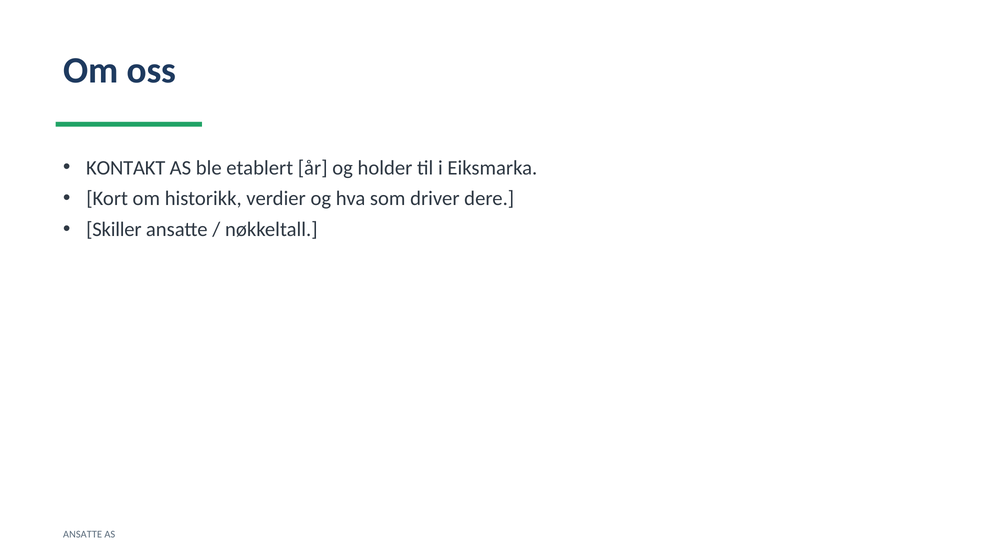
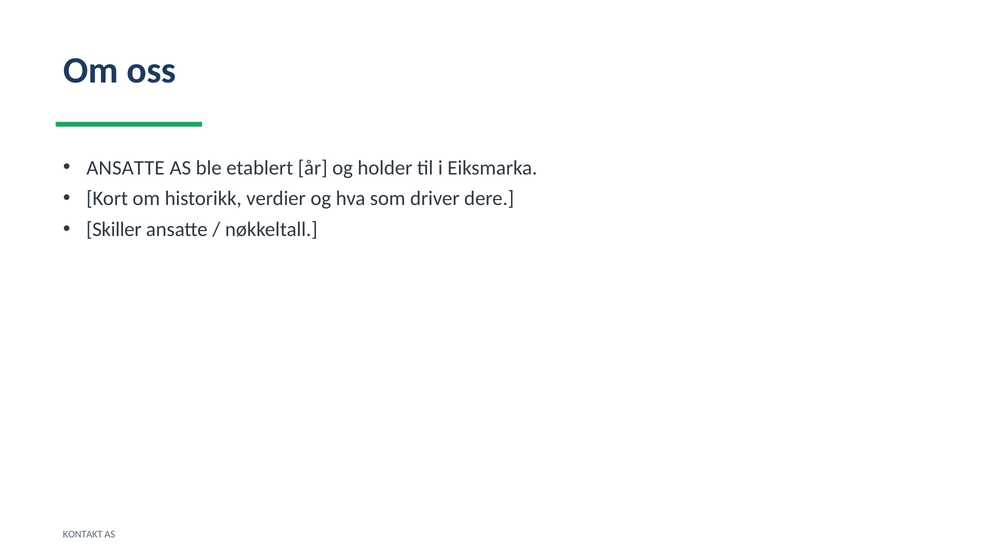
KONTAKT at (126, 168): KONTAKT -> ANSATTE
ANSATTE at (83, 535): ANSATTE -> KONTAKT
